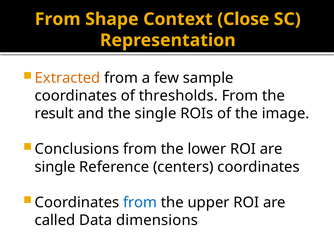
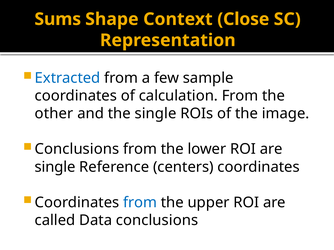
From at (58, 19): From -> Sums
Extracted colour: orange -> blue
thresholds: thresholds -> calculation
result: result -> other
Data dimensions: dimensions -> conclusions
